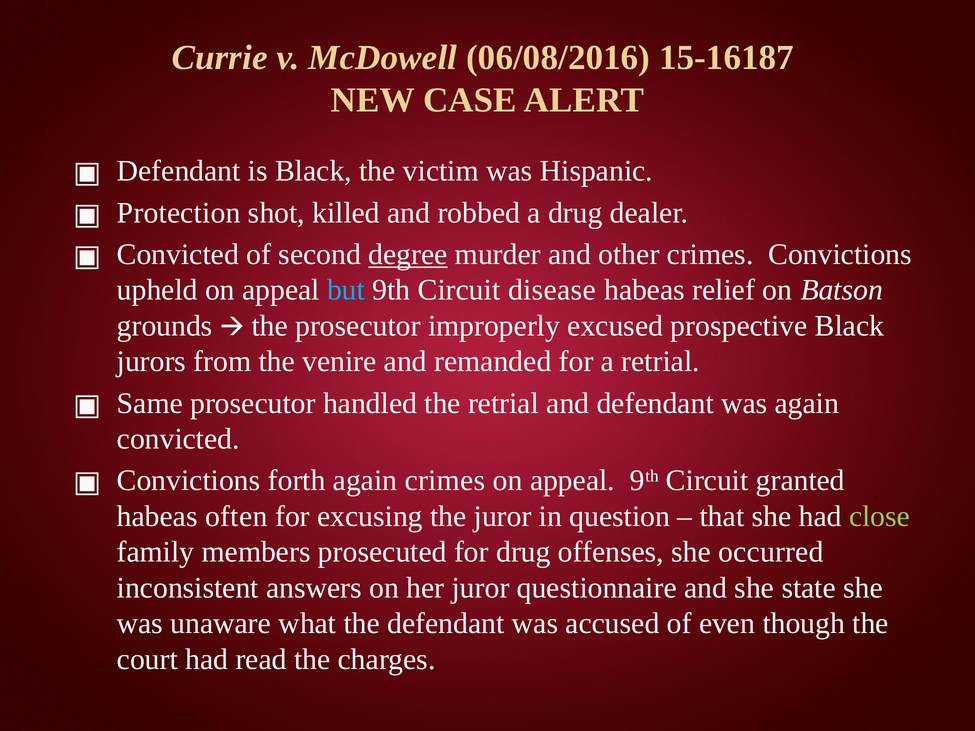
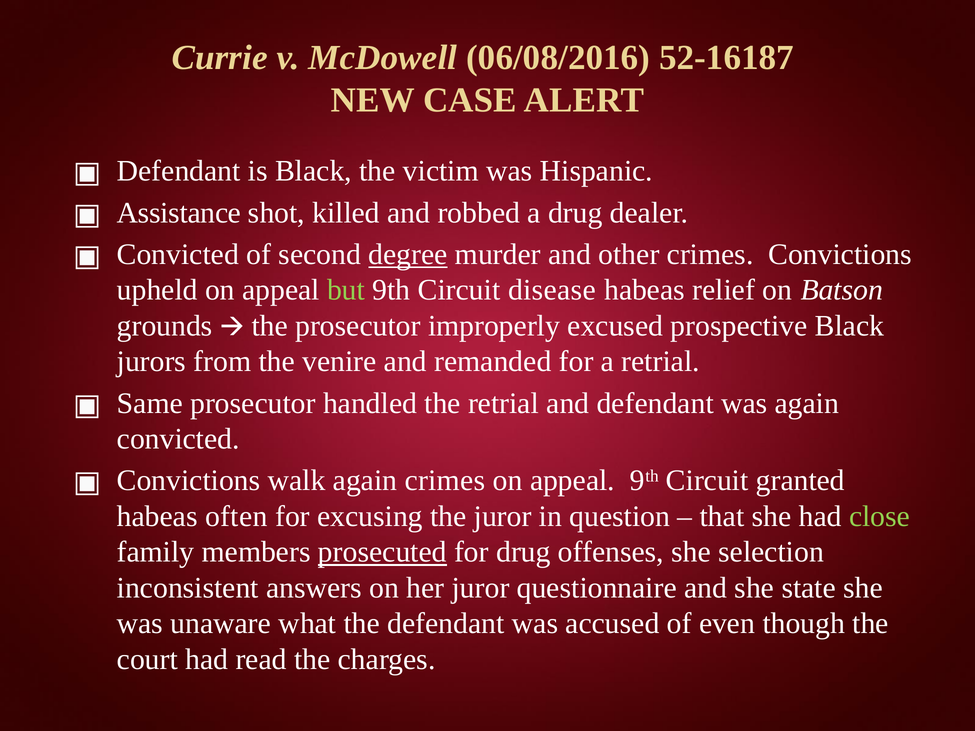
15-16187: 15-16187 -> 52-16187
Protection: Protection -> Assistance
but colour: light blue -> light green
forth: forth -> walk
prosecuted underline: none -> present
occurred: occurred -> selection
